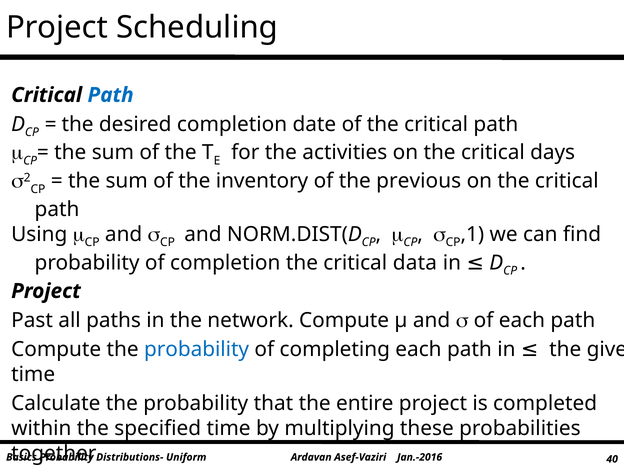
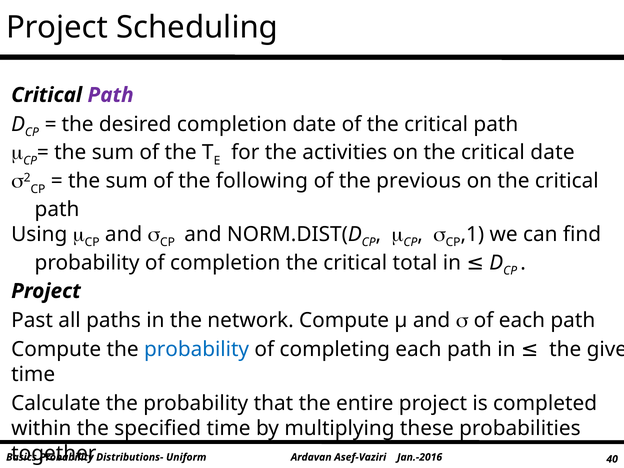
Path at (111, 95) colour: blue -> purple
critical days: days -> date
inventory: inventory -> following
data: data -> total
